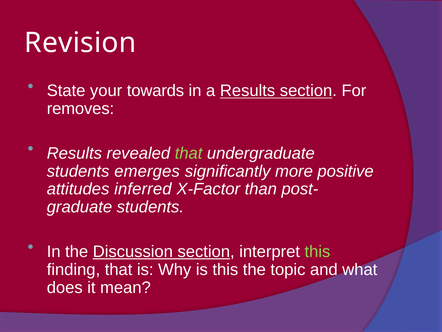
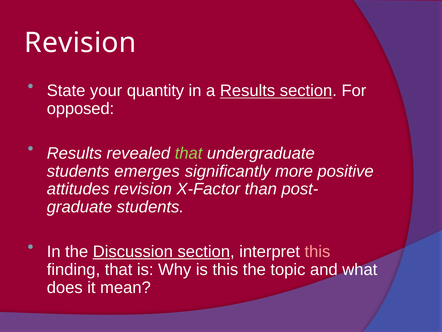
towards: towards -> quantity
removes: removes -> opposed
attitudes inferred: inferred -> revision
this at (317, 251) colour: light green -> pink
